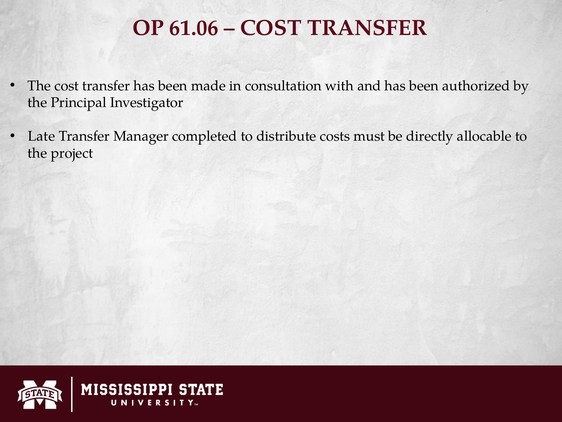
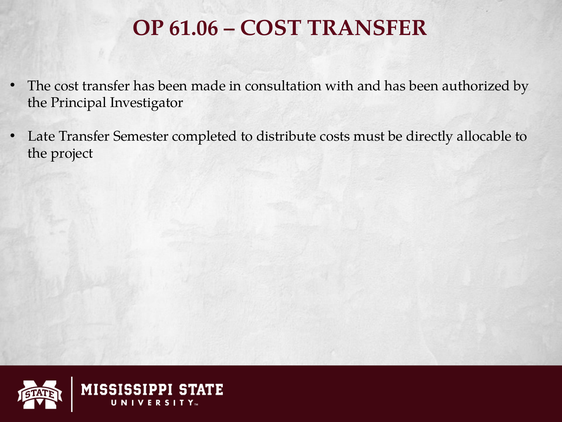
Manager: Manager -> Semester
